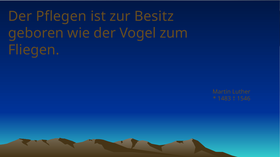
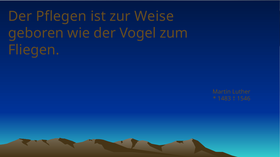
Besitz: Besitz -> Weise
